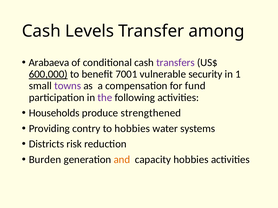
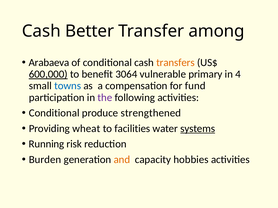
Levels: Levels -> Better
transfers colour: purple -> orange
7001: 7001 -> 3064
security: security -> primary
1: 1 -> 4
towns colour: purple -> blue
Households at (54, 113): Households -> Conditional
contry: contry -> wheat
to hobbies: hobbies -> facilities
systems underline: none -> present
Districts: Districts -> Running
